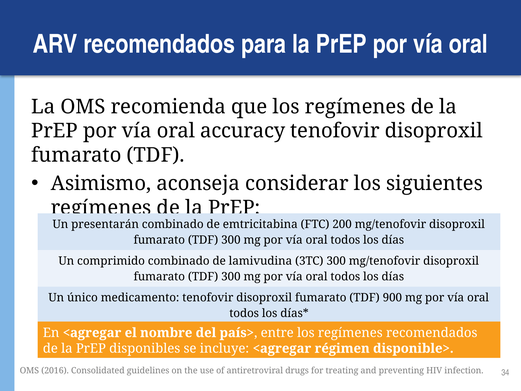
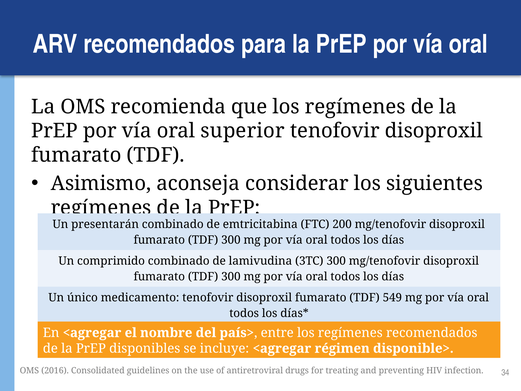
accuracy: accuracy -> superior
900: 900 -> 549
